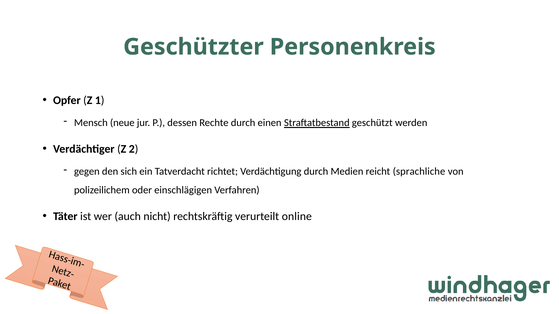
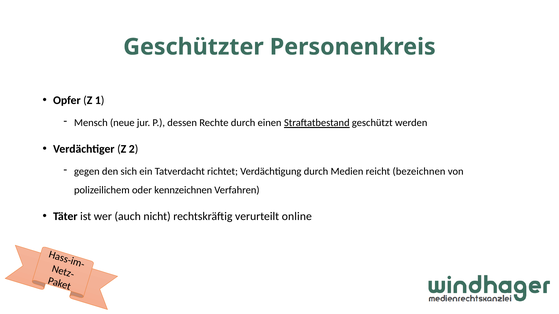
sprachliche: sprachliche -> bezeichnen
einschlägigen: einschlägigen -> kennzeichnen
